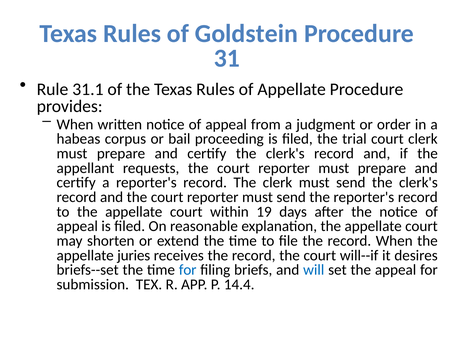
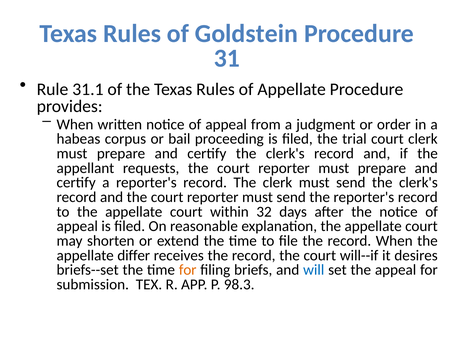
19: 19 -> 32
juries: juries -> differ
for at (188, 270) colour: blue -> orange
14.4: 14.4 -> 98.3
